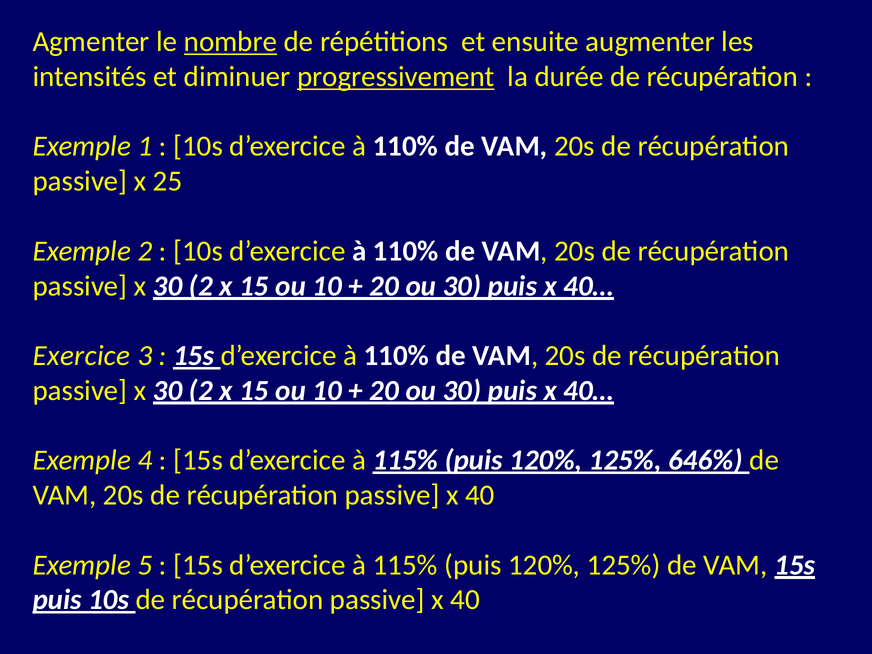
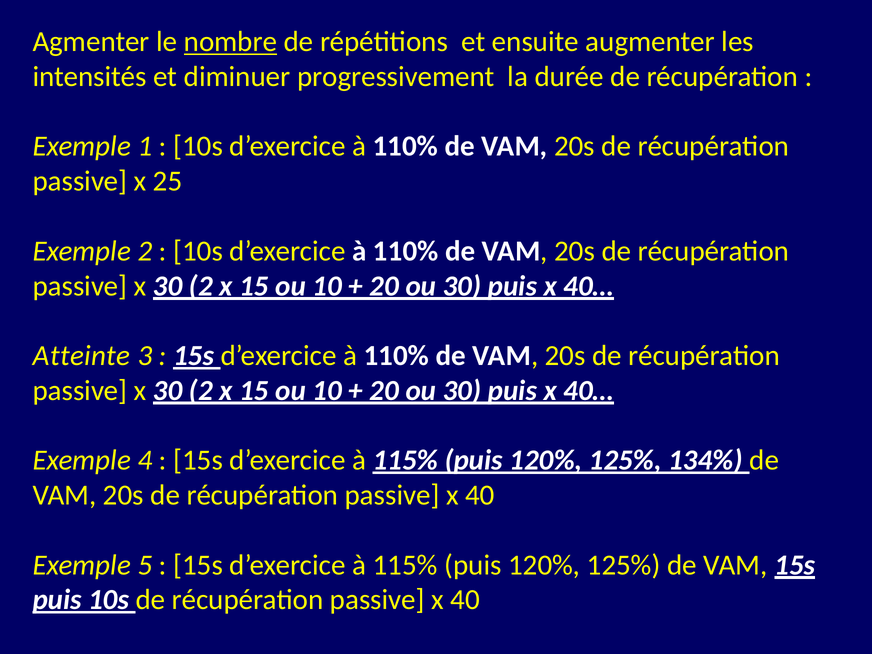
progressivement underline: present -> none
Exercice: Exercice -> Atteinte
646%: 646% -> 134%
